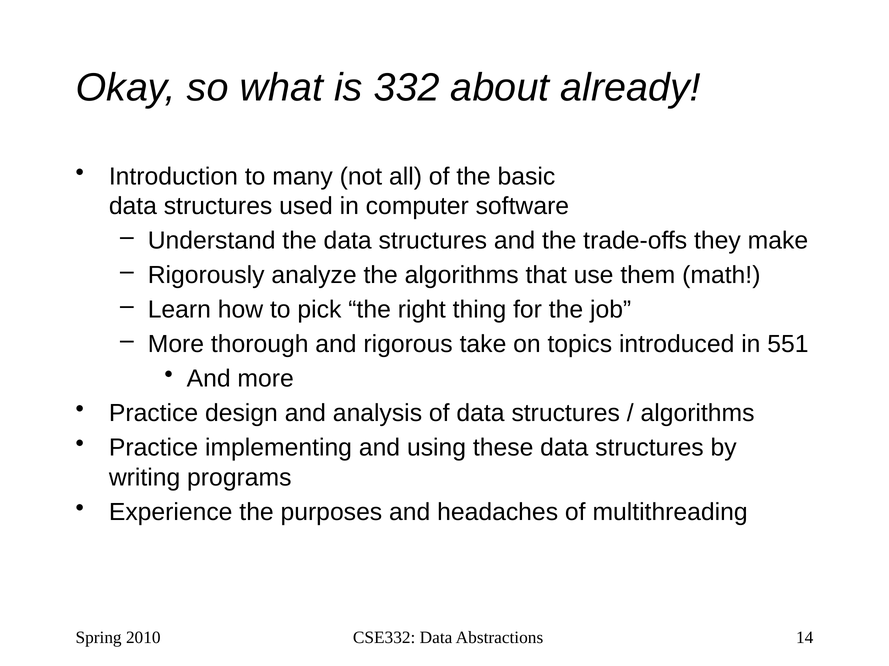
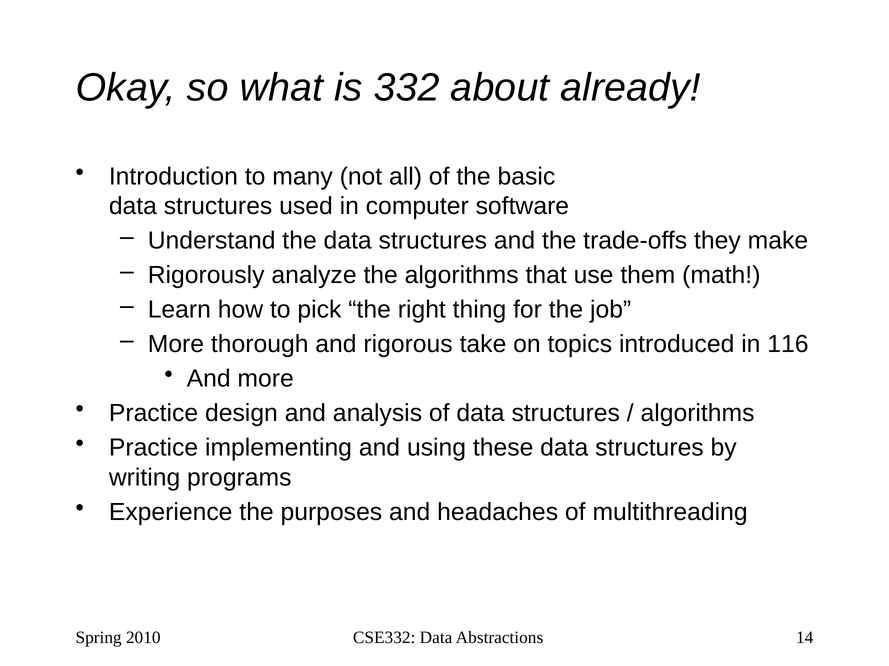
551: 551 -> 116
